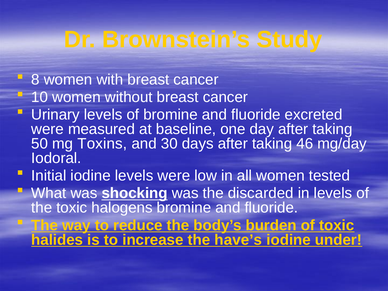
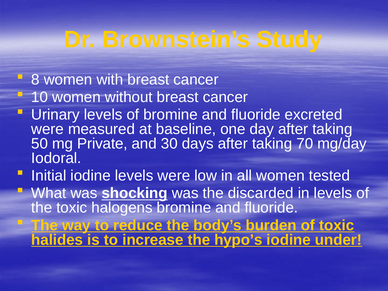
Toxins: Toxins -> Private
46: 46 -> 70
have’s: have’s -> hypo’s
